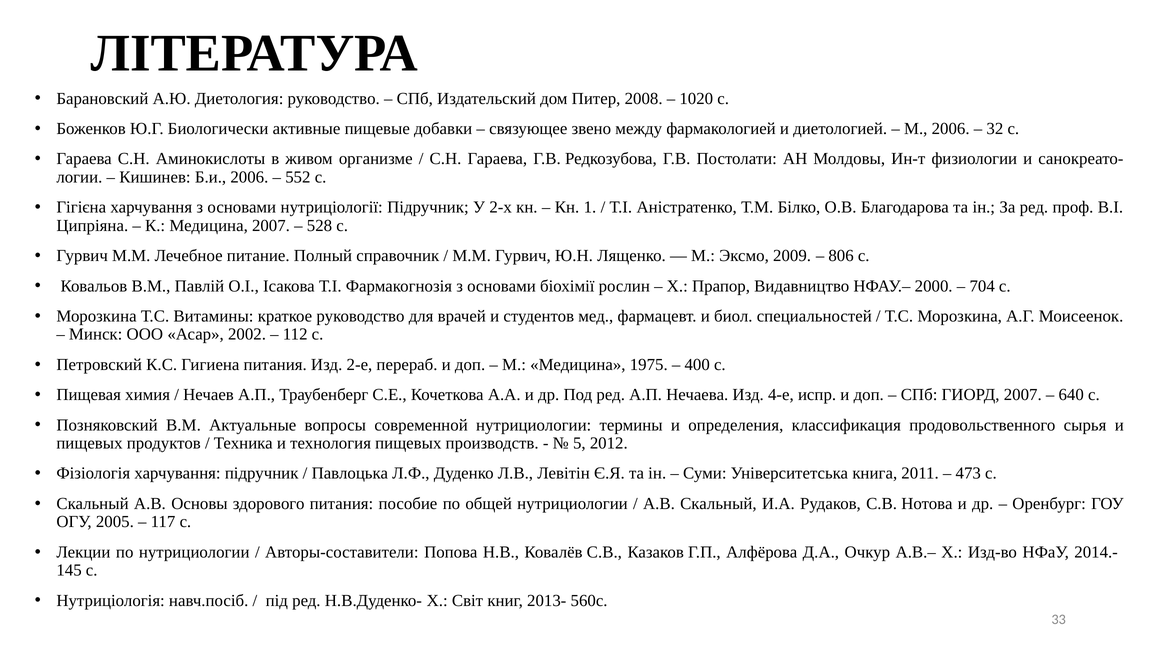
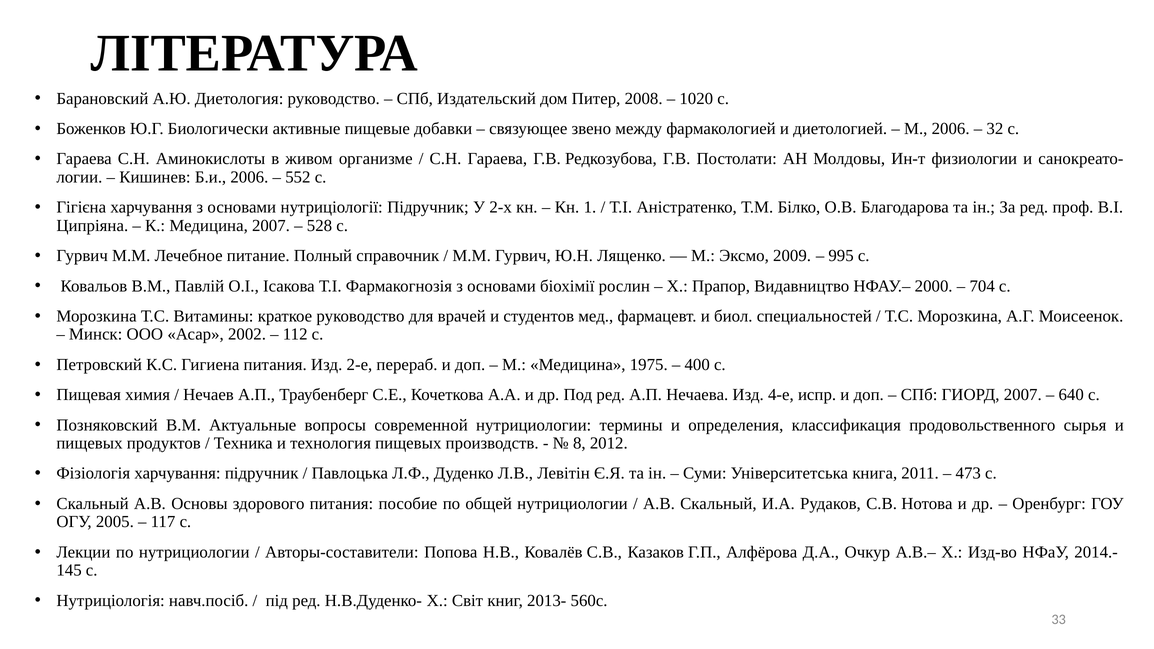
806: 806 -> 995
5: 5 -> 8
